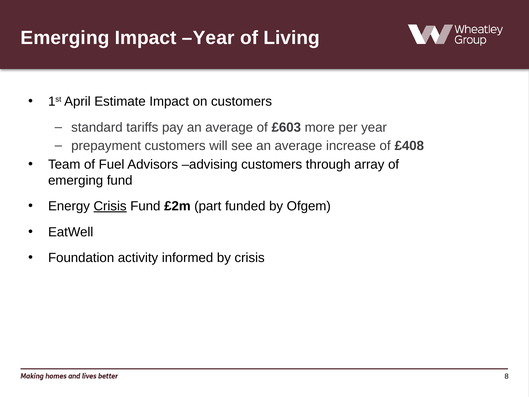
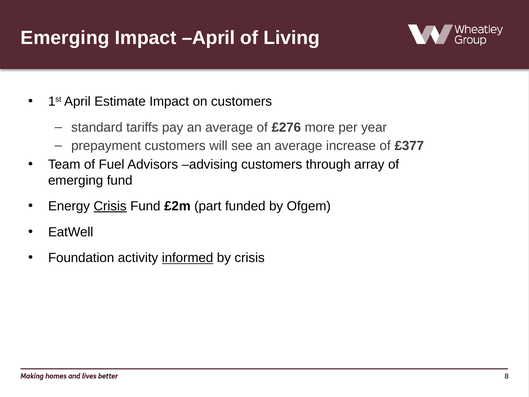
Impact Year: Year -> April
£603: £603 -> £276
£408: £408 -> £377
informed underline: none -> present
